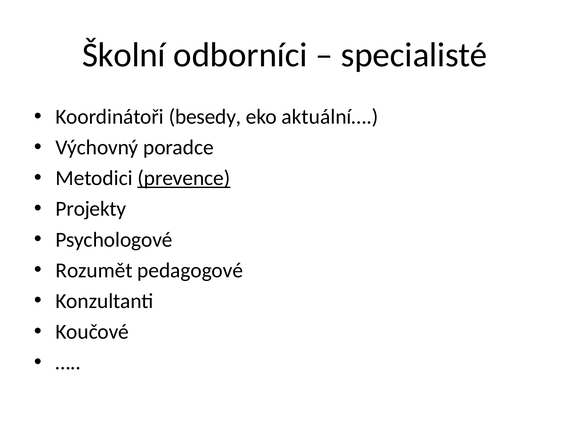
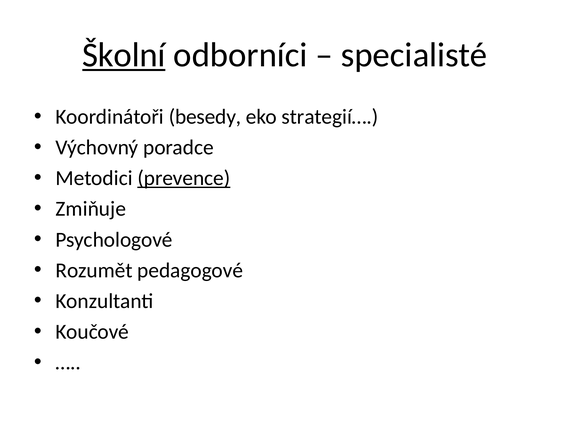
Školní underline: none -> present
aktuální…: aktuální… -> strategií…
Projekty: Projekty -> Zmiňuje
